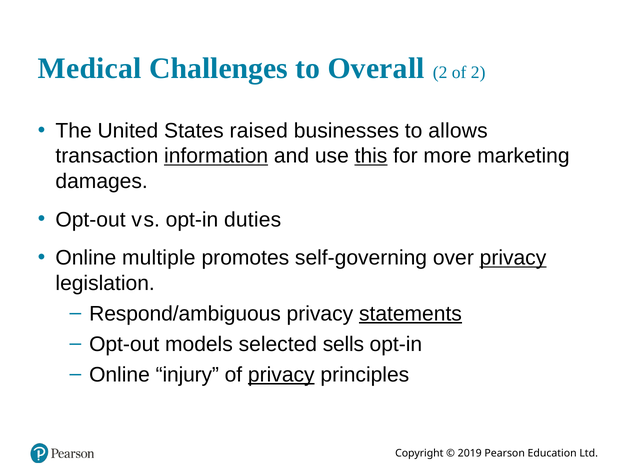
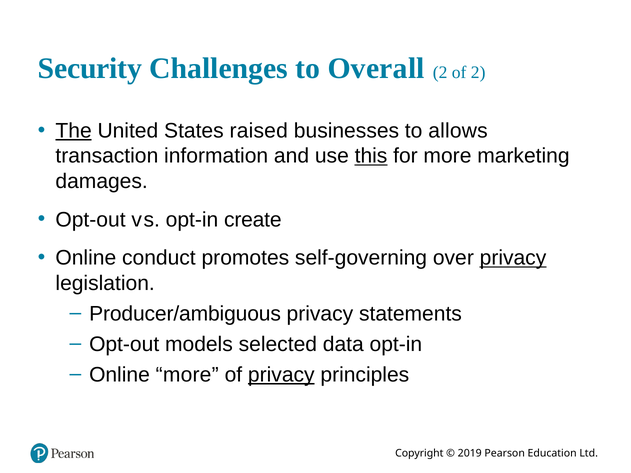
Medical: Medical -> Security
The underline: none -> present
information underline: present -> none
duties: duties -> create
multiple: multiple -> conduct
Respond/ambiguous: Respond/ambiguous -> Producer/ambiguous
statements underline: present -> none
sells: sells -> data
Online injury: injury -> more
